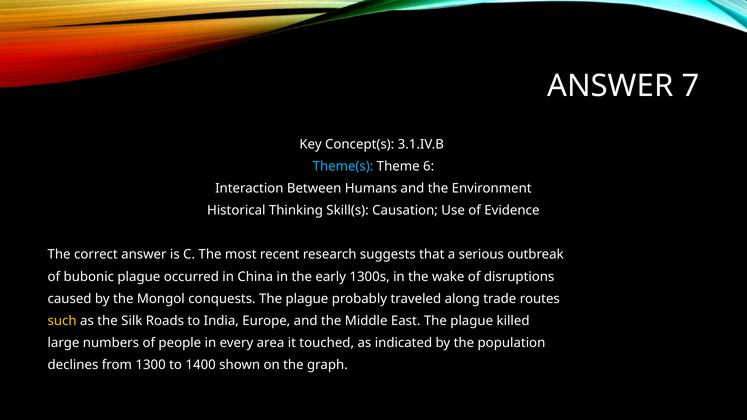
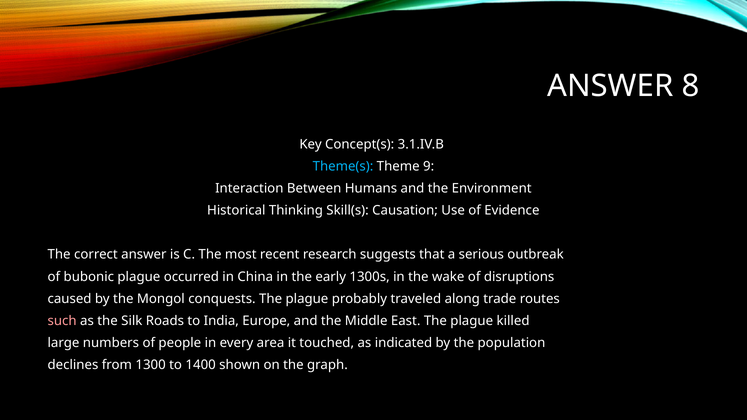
7: 7 -> 8
6: 6 -> 9
such colour: yellow -> pink
